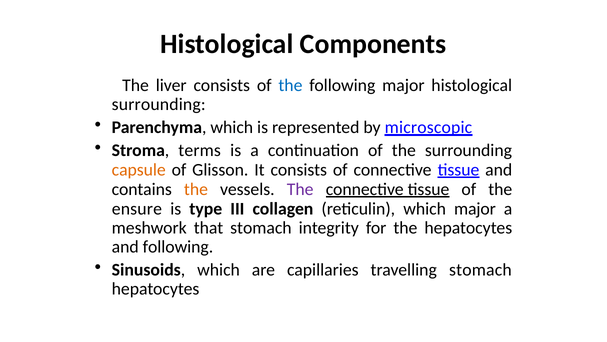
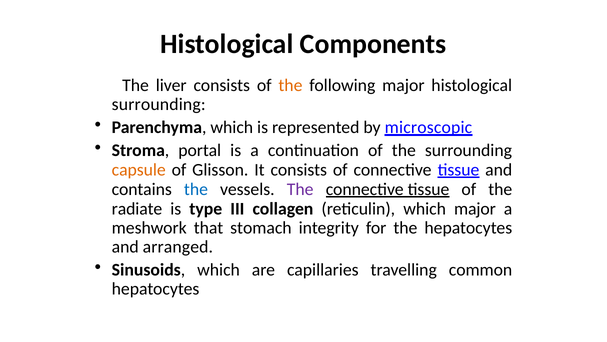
the at (290, 85) colour: blue -> orange
terms: terms -> portal
the at (196, 189) colour: orange -> blue
ensure: ensure -> radiate
and following: following -> arranged
travelling stomach: stomach -> common
